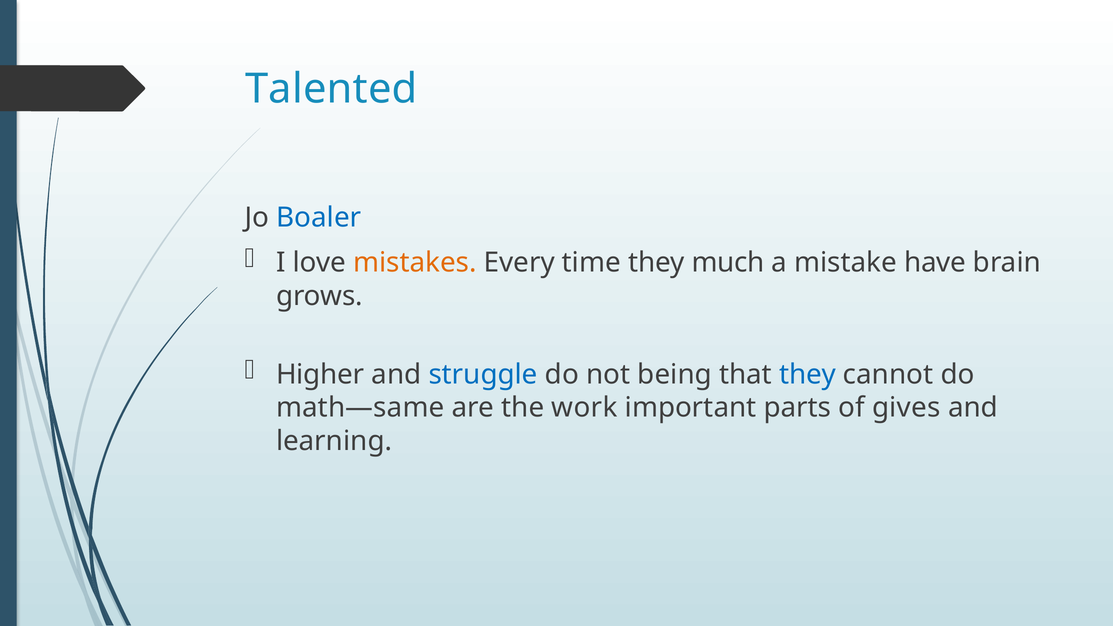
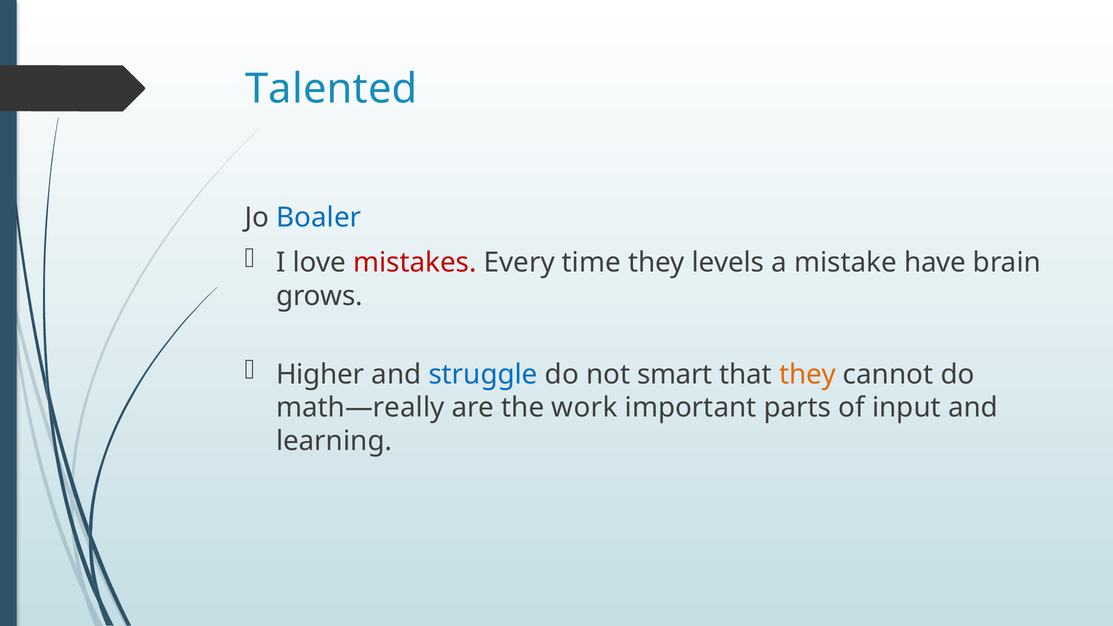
mistakes colour: orange -> red
much: much -> levels
being: being -> smart
they at (808, 374) colour: blue -> orange
math—same: math—same -> math—really
gives: gives -> input
